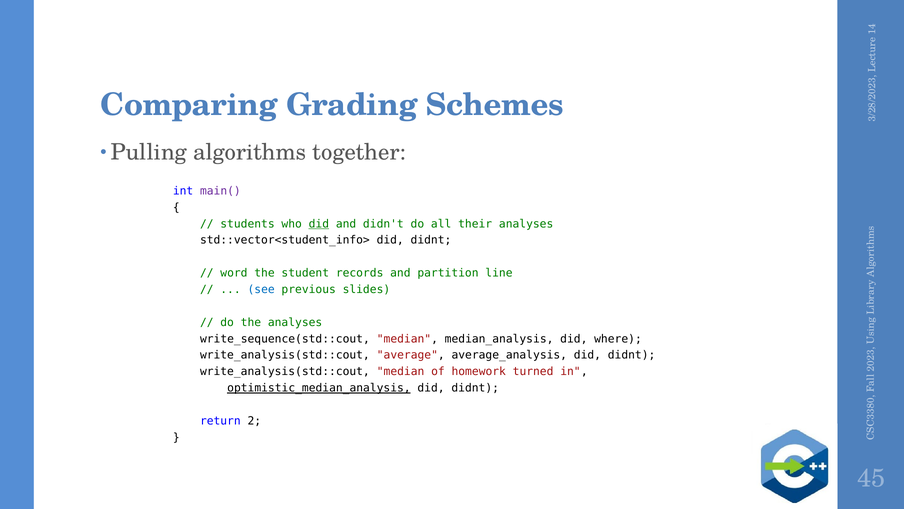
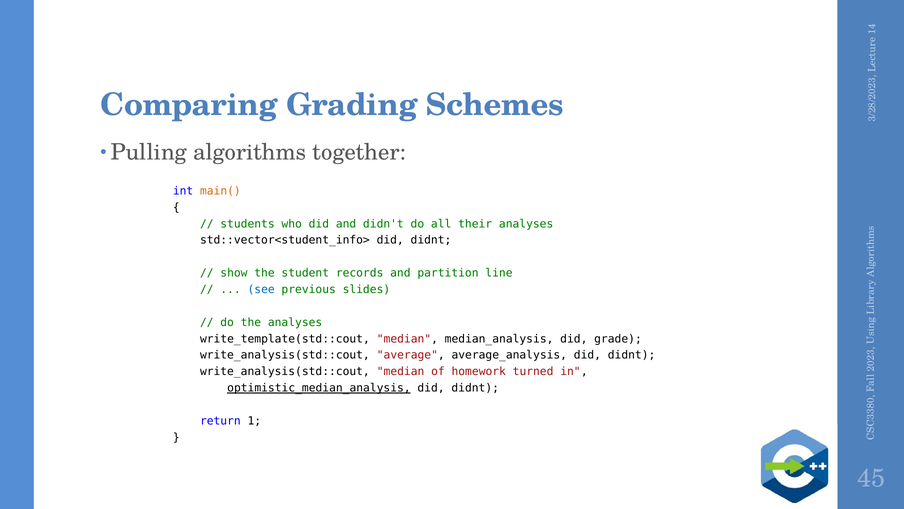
main( colour: purple -> orange
did at (319, 224) underline: present -> none
word: word -> show
write_sequence(std::cout: write_sequence(std::cout -> write_template(std::cout
where: where -> grade
return 2: 2 -> 1
